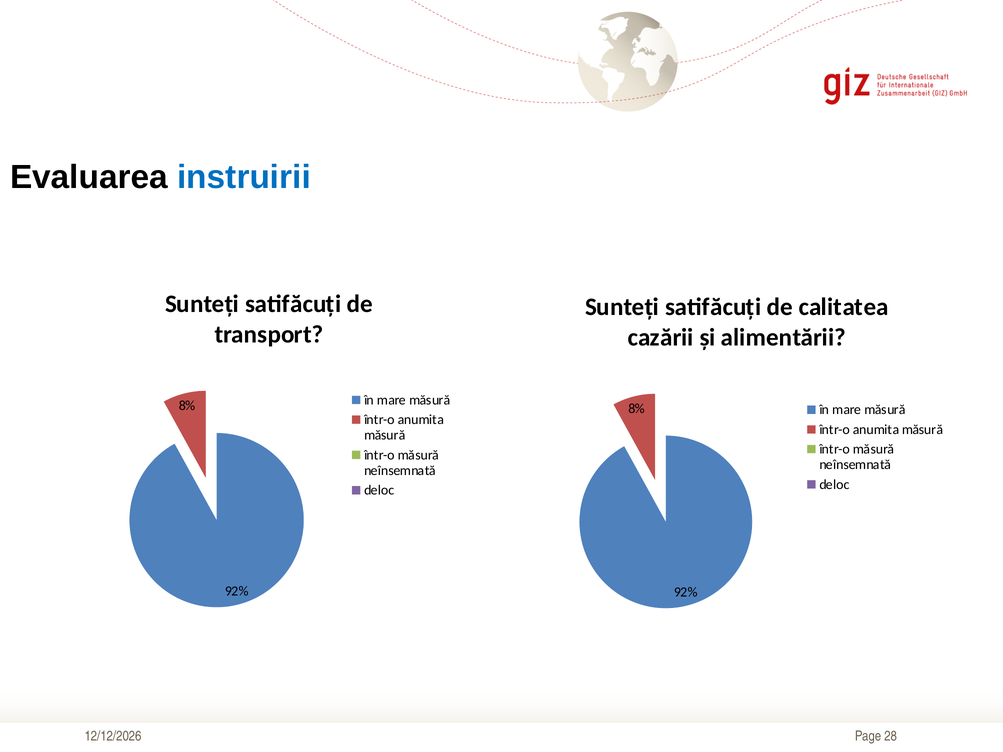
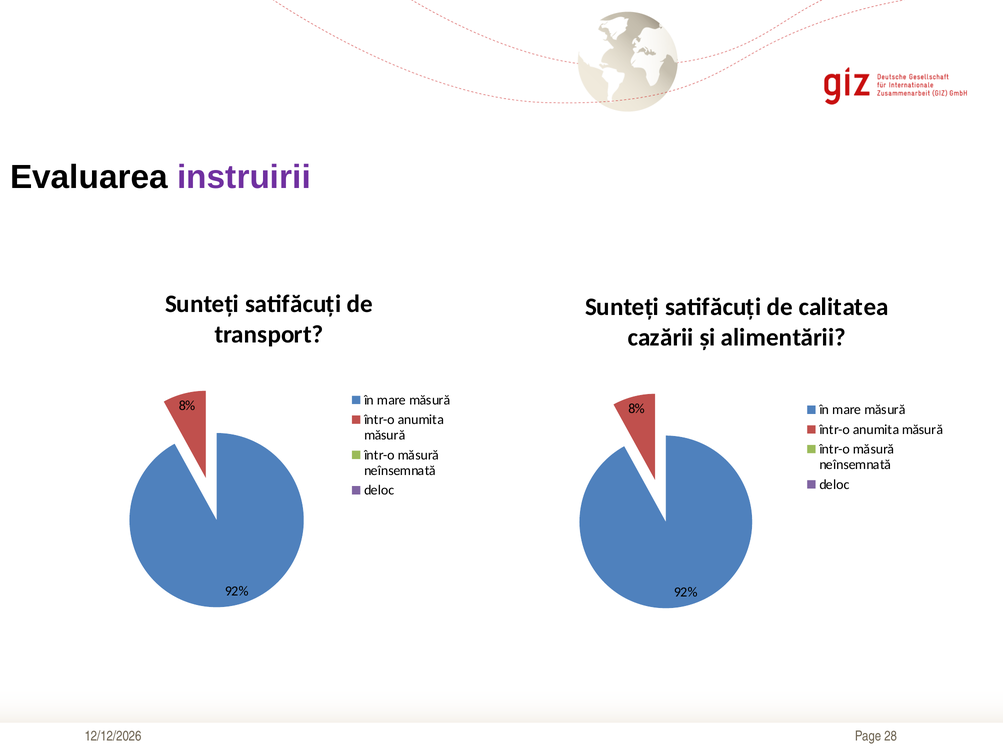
instruirii colour: blue -> purple
